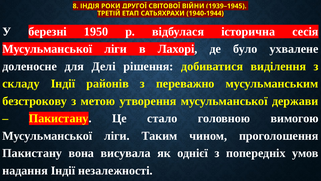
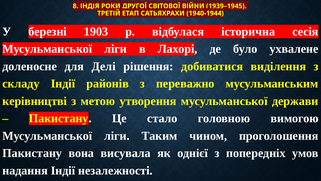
1950: 1950 -> 1903
безстрокову: безстрокову -> керівництві
